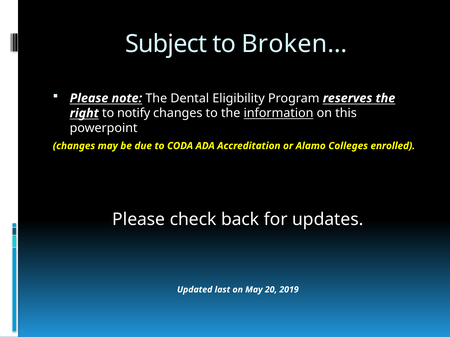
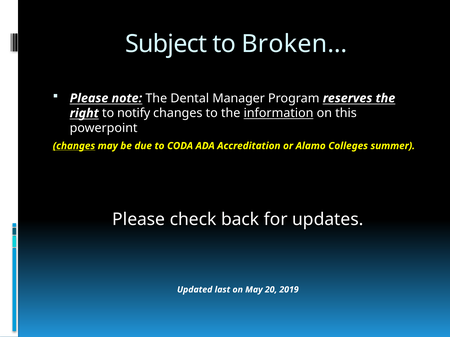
Eligibility: Eligibility -> Manager
changes at (74, 146) underline: none -> present
enrolled: enrolled -> summer
